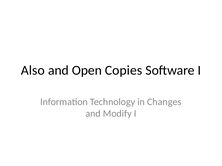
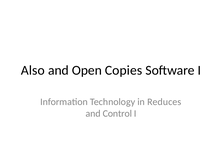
Changes: Changes -> Reduces
Modify: Modify -> Control
